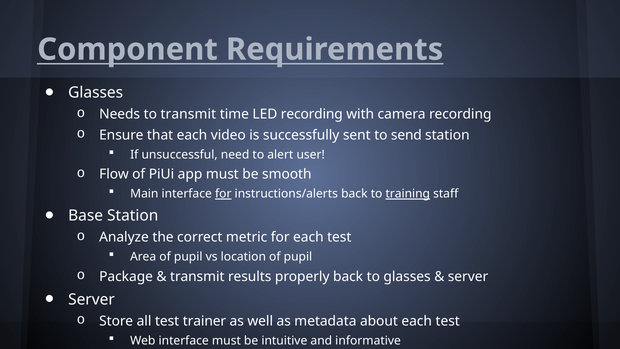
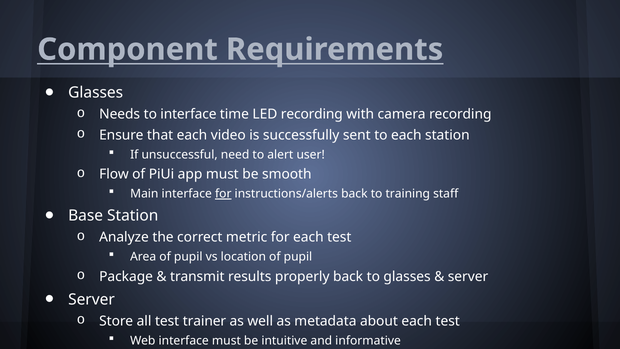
to transmit: transmit -> interface
to send: send -> each
training underline: present -> none
